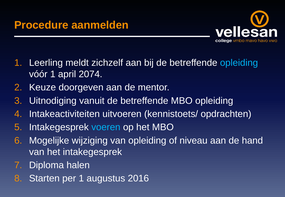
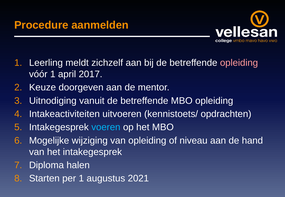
opleiding at (239, 63) colour: light blue -> pink
2074: 2074 -> 2017
2016: 2016 -> 2021
